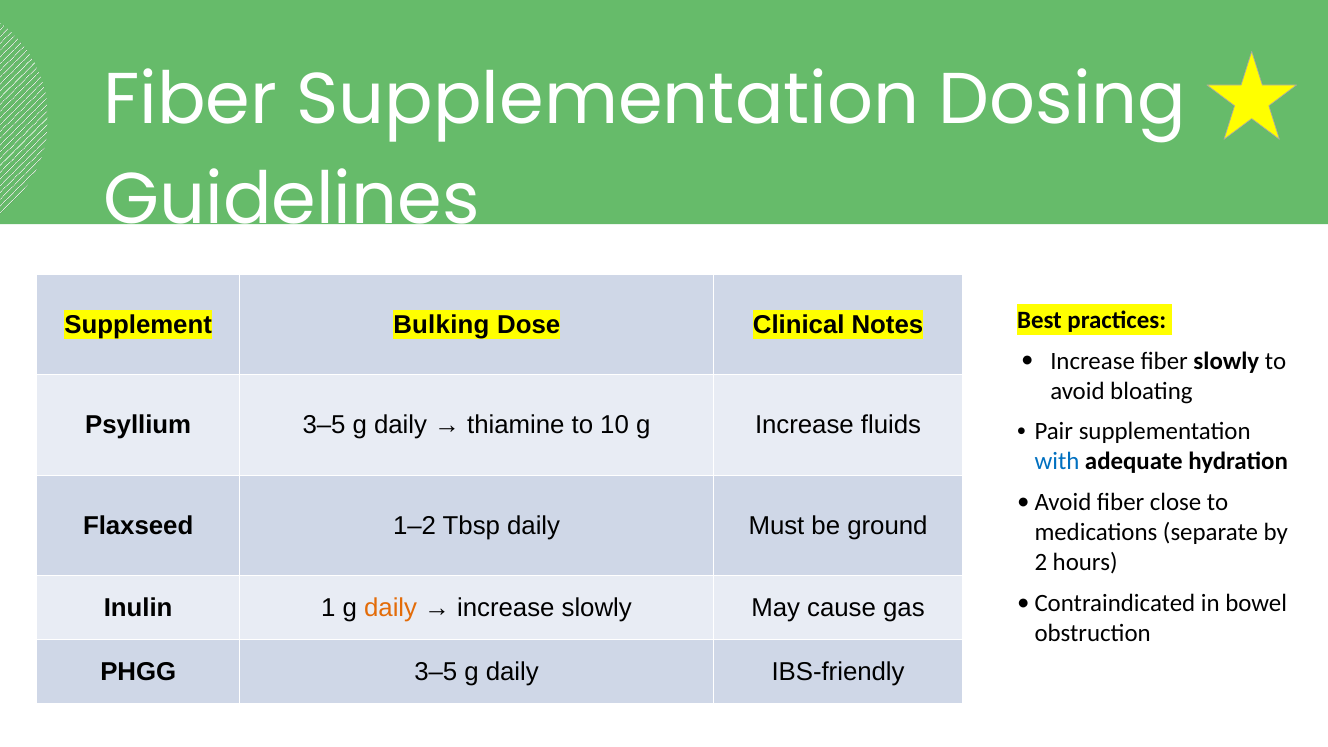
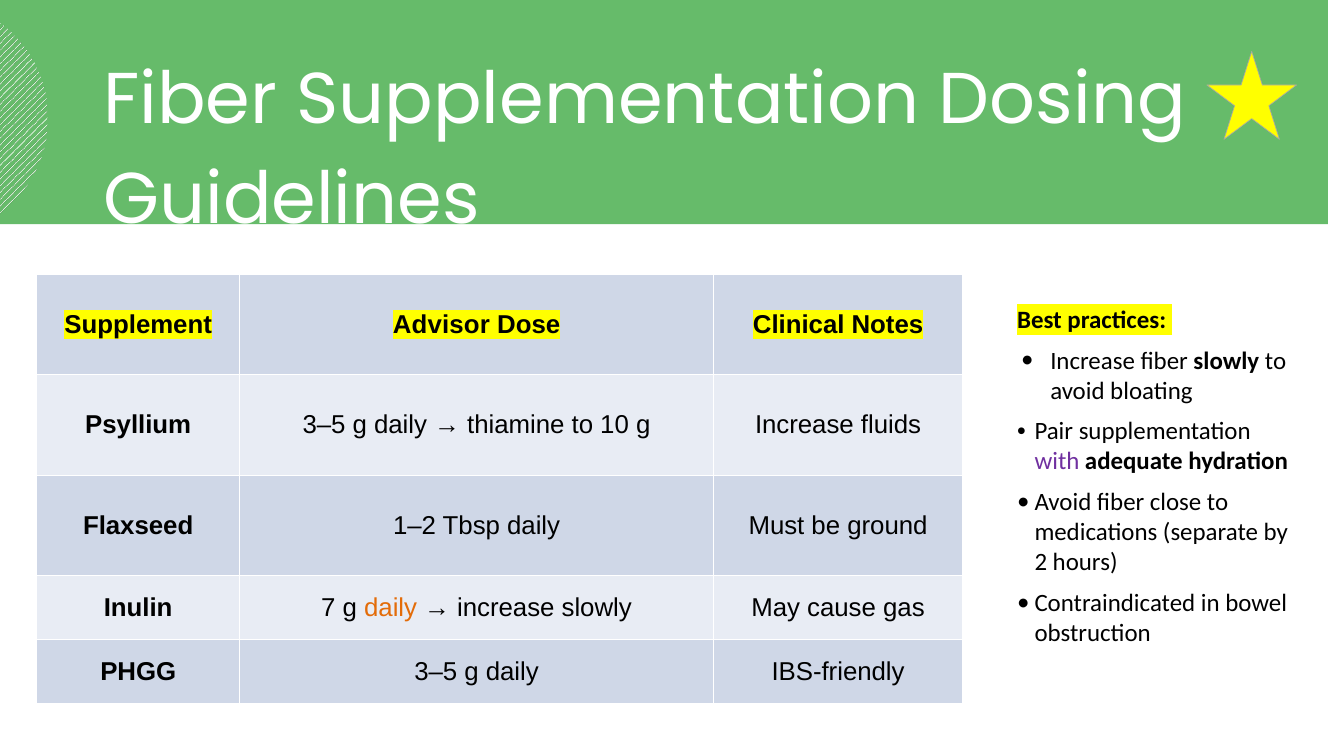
Bulking: Bulking -> Advisor
with colour: blue -> purple
1: 1 -> 7
